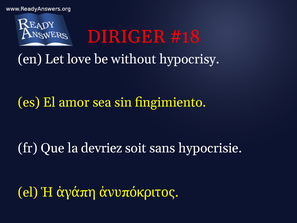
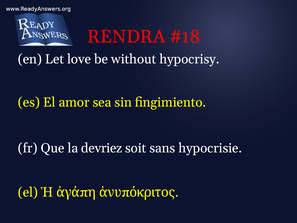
DIRIGER: DIRIGER -> RENDRA
